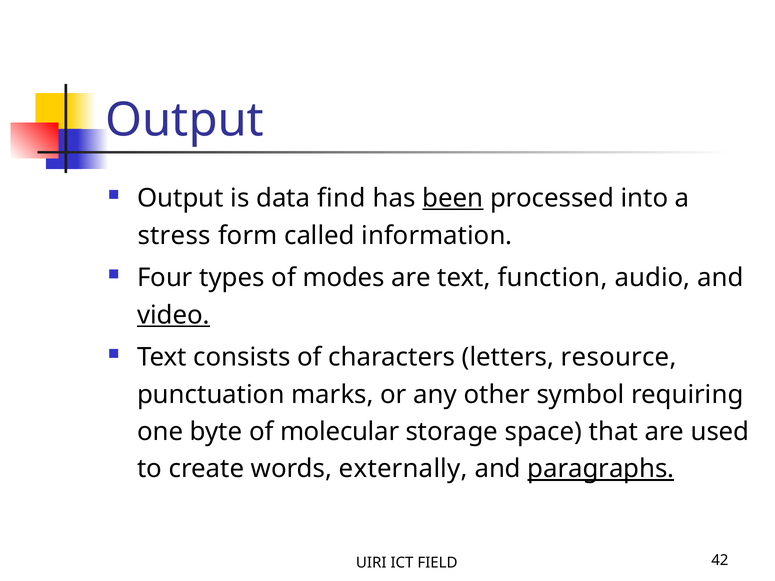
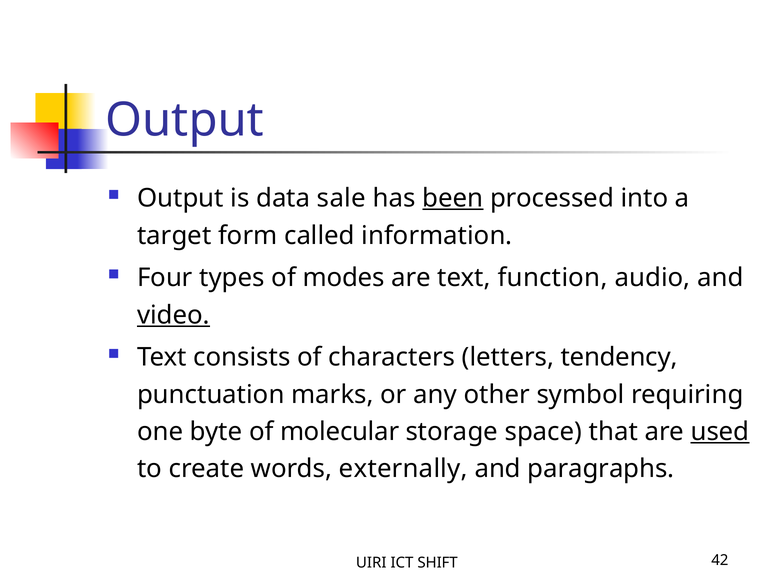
find: find -> sale
stress: stress -> target
resource: resource -> tendency
used underline: none -> present
paragraphs underline: present -> none
FIELD: FIELD -> SHIFT
